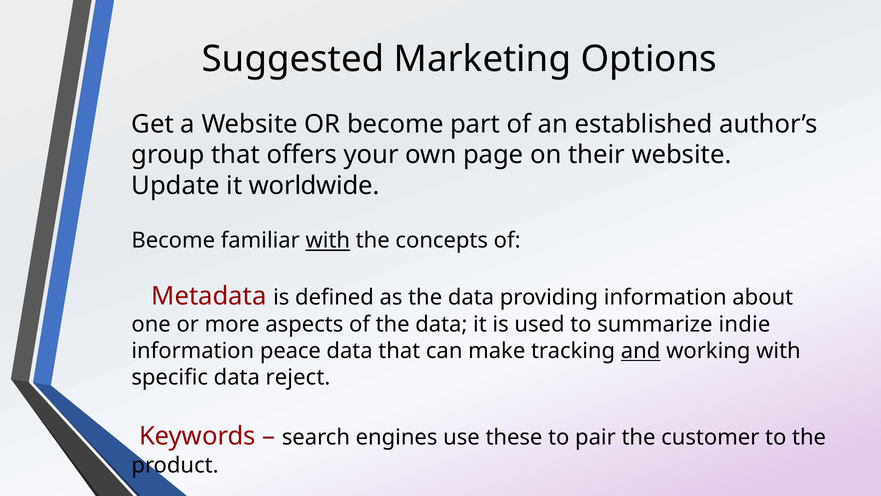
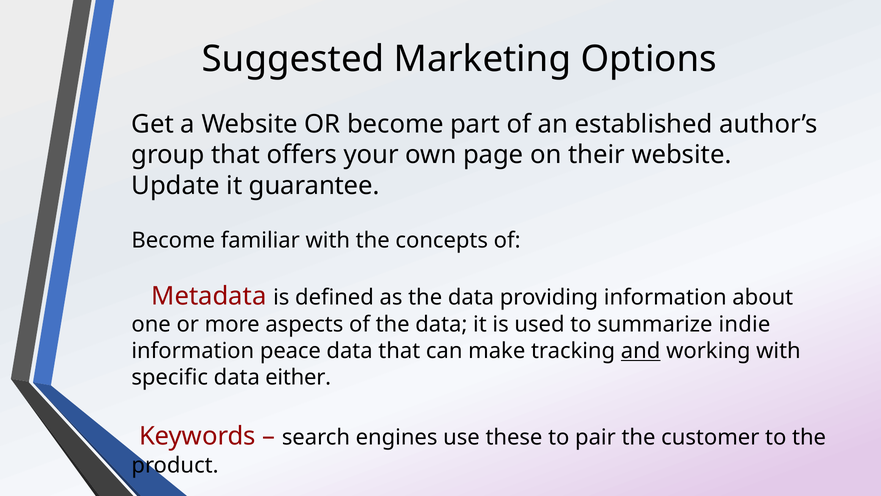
worldwide: worldwide -> guarantee
with at (328, 240) underline: present -> none
reject: reject -> either
